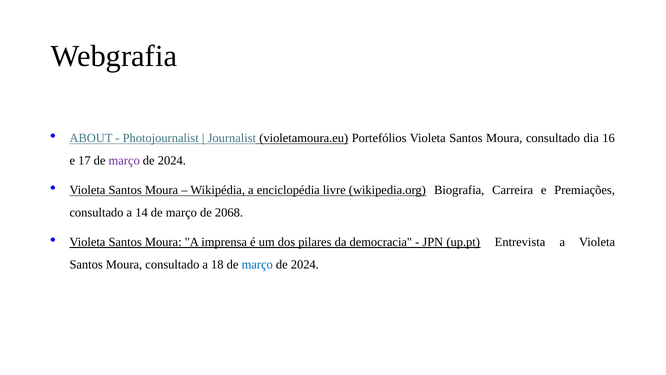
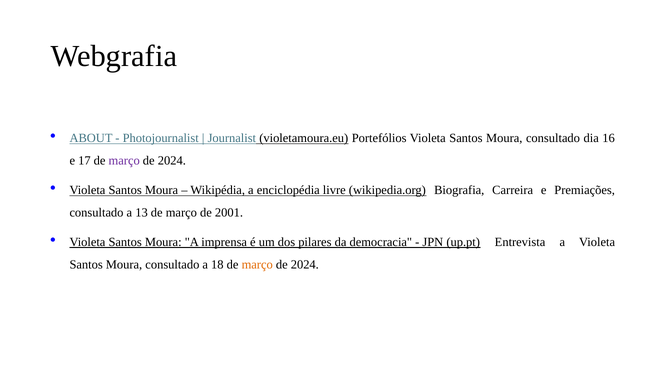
14: 14 -> 13
2068: 2068 -> 2001
março at (257, 264) colour: blue -> orange
